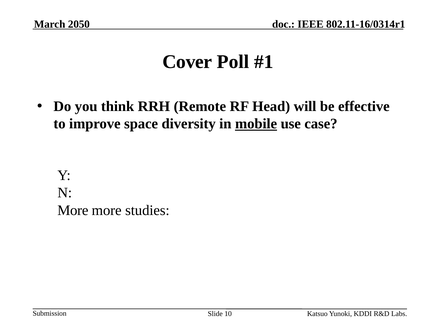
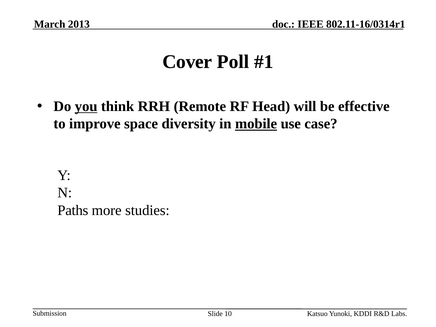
2050: 2050 -> 2013
you underline: none -> present
More at (73, 210): More -> Paths
